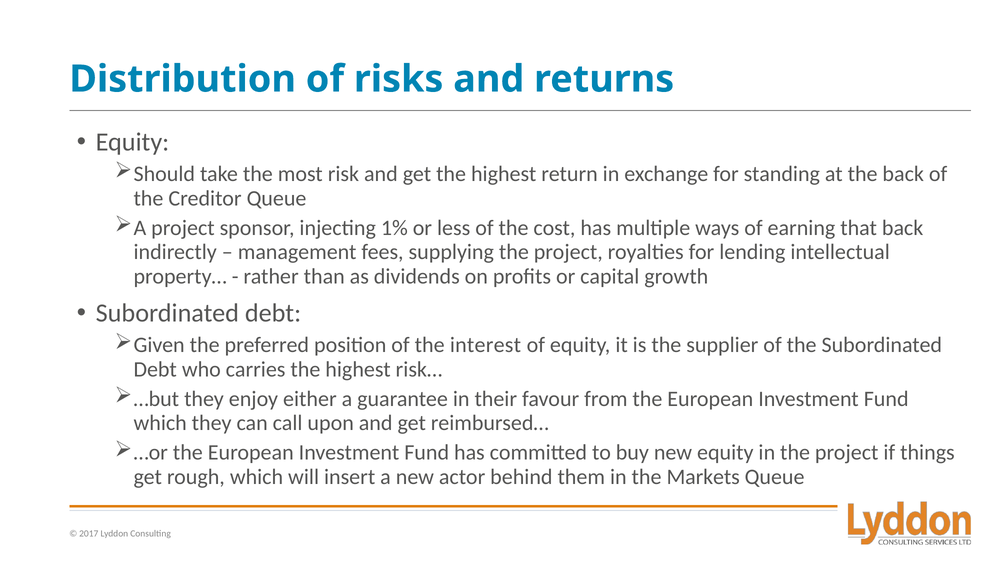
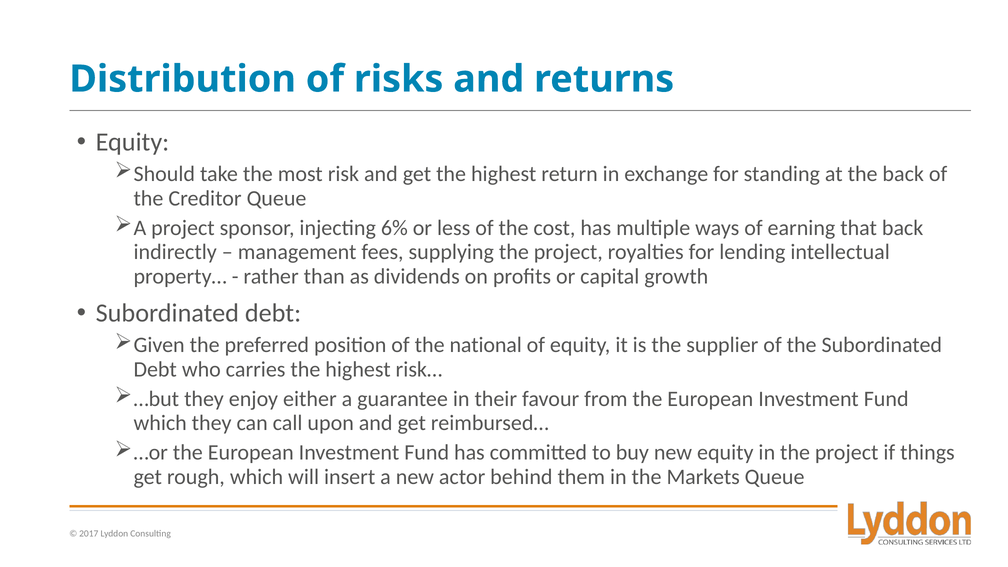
1%: 1% -> 6%
interest: interest -> national
